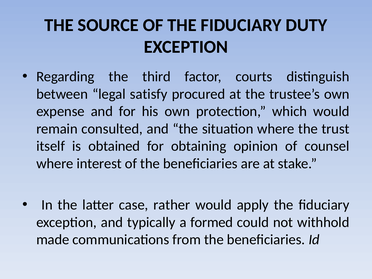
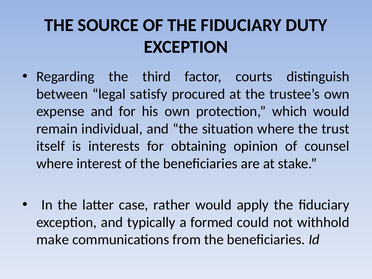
consulted: consulted -> individual
obtained: obtained -> interests
made: made -> make
